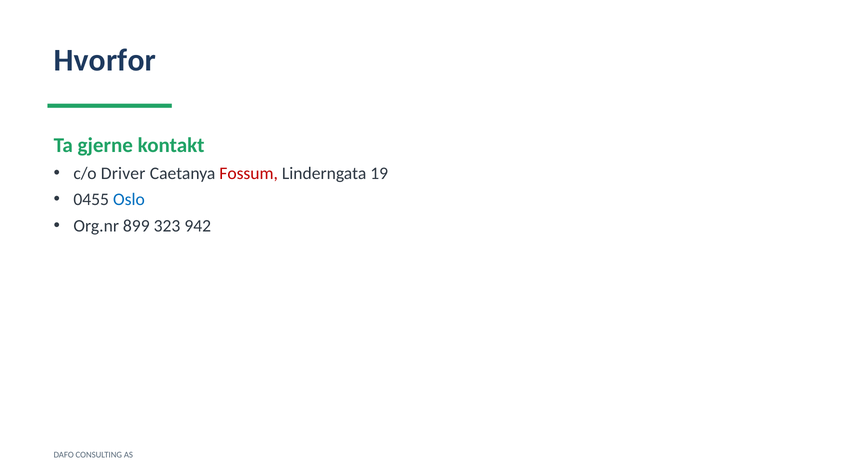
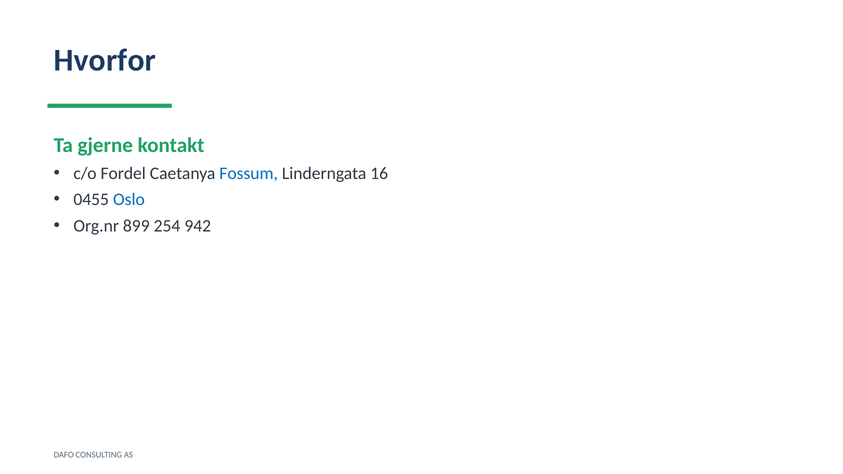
Driver: Driver -> Fordel
Fossum colour: red -> blue
19: 19 -> 16
323: 323 -> 254
